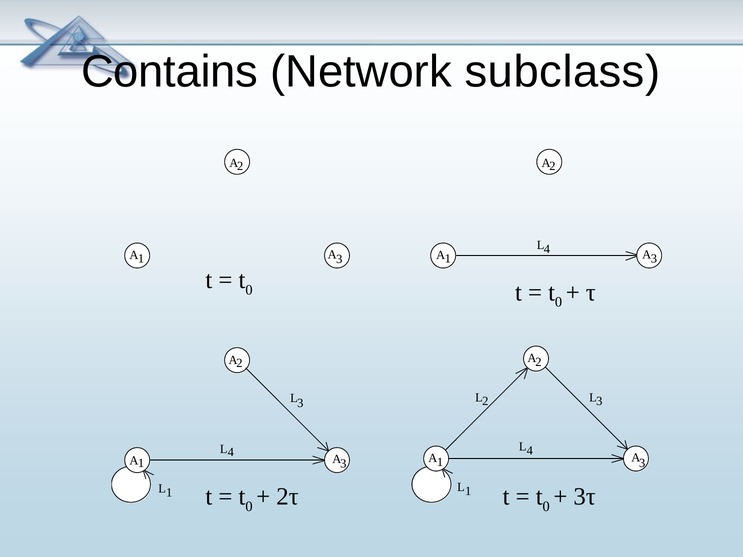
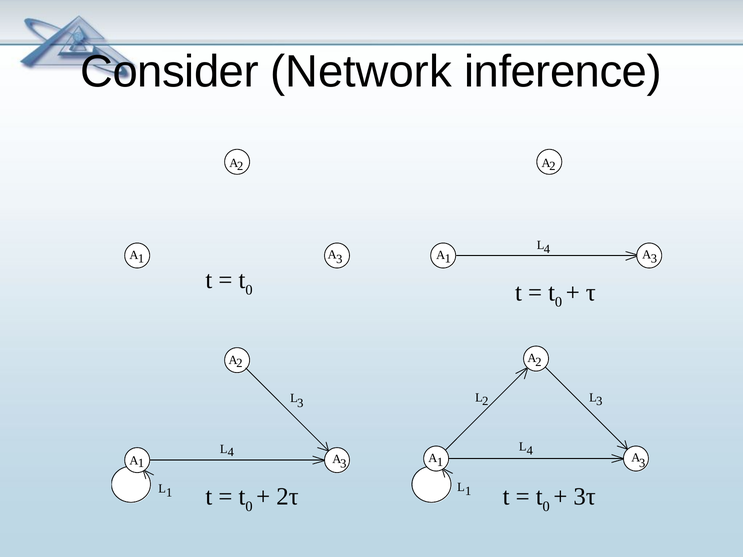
Contains: Contains -> Consider
subclass: subclass -> inference
